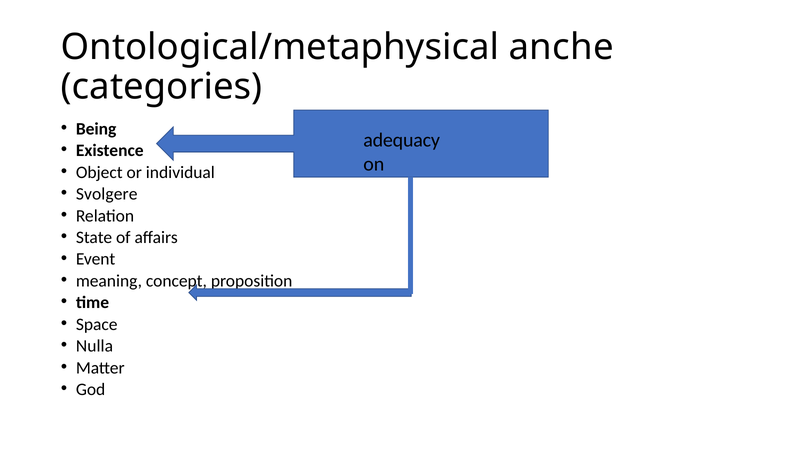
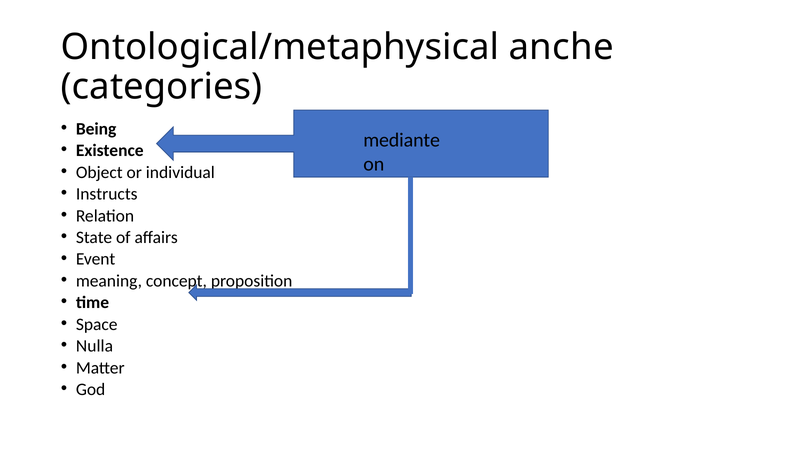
adequacy: adequacy -> mediante
Svolgere: Svolgere -> Instructs
